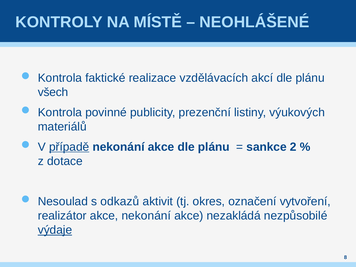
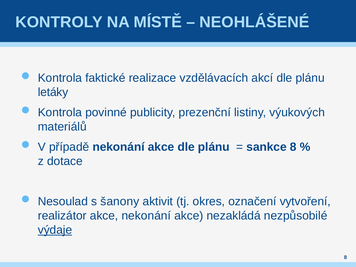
všech: všech -> letáky
případě underline: present -> none
sankce 2: 2 -> 8
odkazů: odkazů -> šanony
